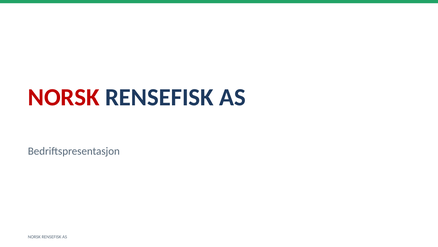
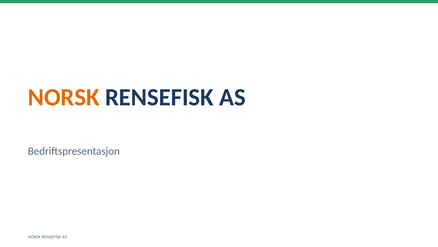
NORSK at (64, 97) colour: red -> orange
